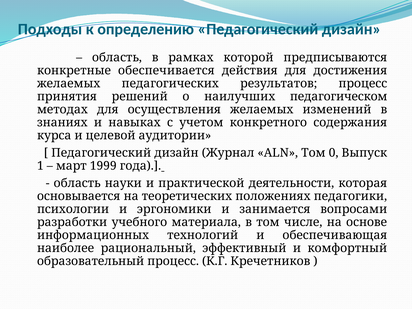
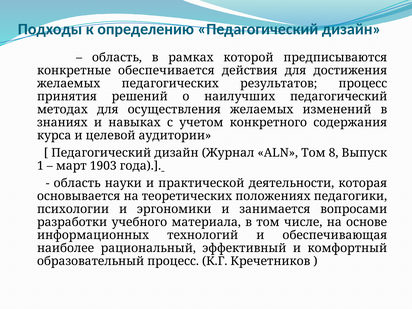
наилучших педагогическом: педагогическом -> педагогический
0: 0 -> 8
1999: 1999 -> 1903
